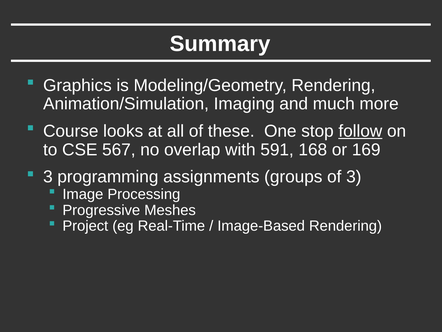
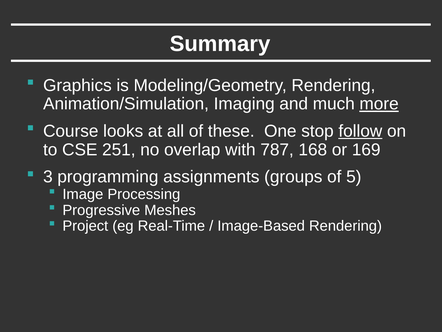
more underline: none -> present
567: 567 -> 251
591: 591 -> 787
of 3: 3 -> 5
